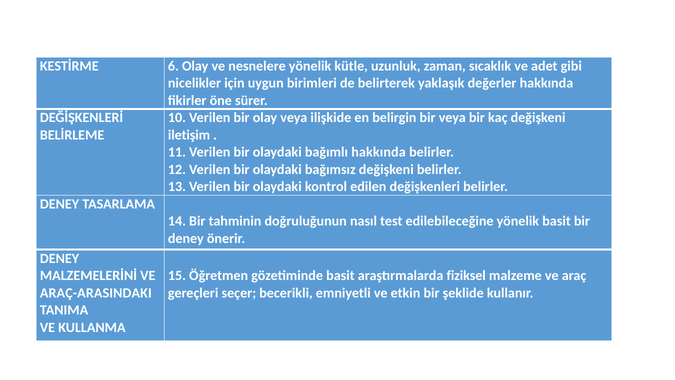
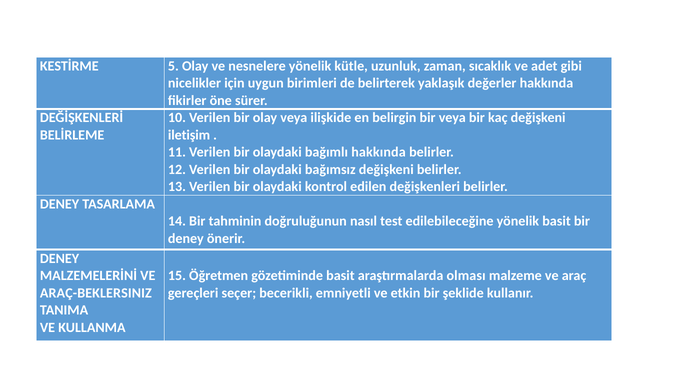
6: 6 -> 5
fiziksel: fiziksel -> olması
ARAÇ-ARASINDAKI: ARAÇ-ARASINDAKI -> ARAÇ-BEKLERSINIZ
